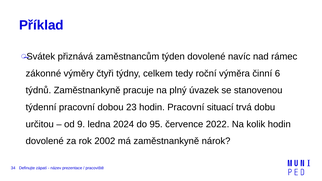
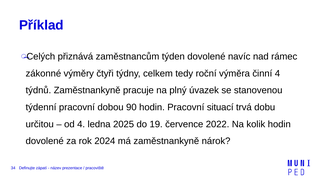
Svátek: Svátek -> Celých
činní 6: 6 -> 4
23: 23 -> 90
od 9: 9 -> 4
2024: 2024 -> 2025
95: 95 -> 19
2002: 2002 -> 2024
